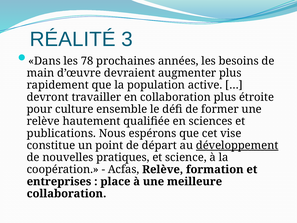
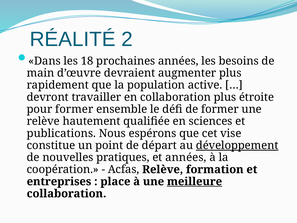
3: 3 -> 2
78: 78 -> 18
pour culture: culture -> former
et science: science -> années
meilleure underline: none -> present
